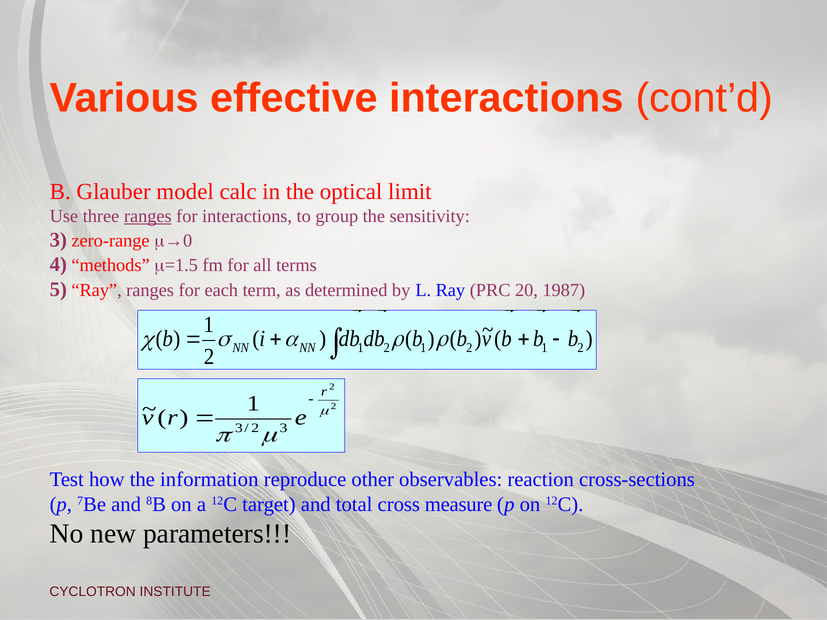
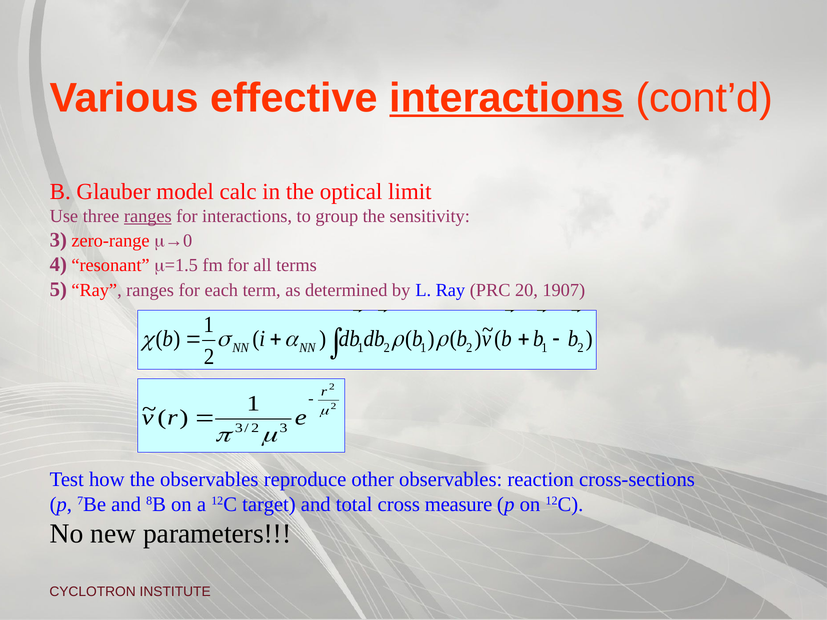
interactions at (506, 98) underline: none -> present
methods: methods -> resonant
1987: 1987 -> 1907
the information: information -> observables
